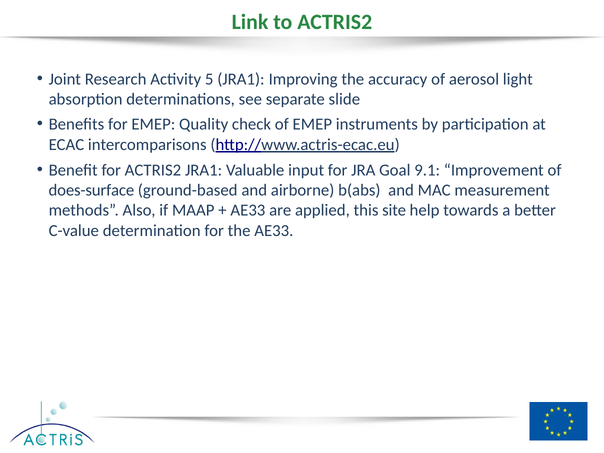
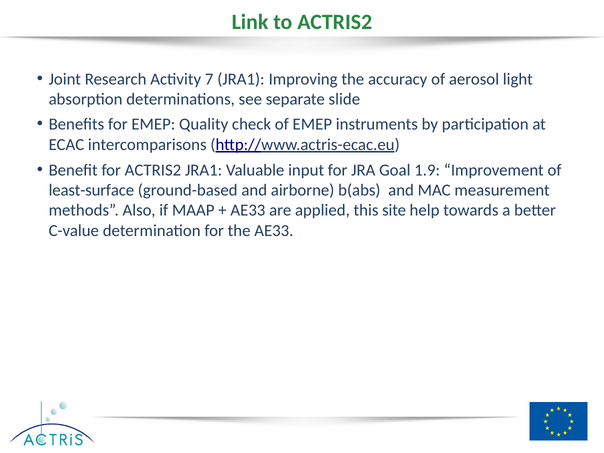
5: 5 -> 7
9.1: 9.1 -> 1.9
does-surface: does-surface -> least-surface
